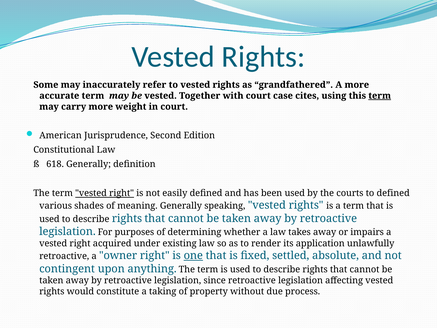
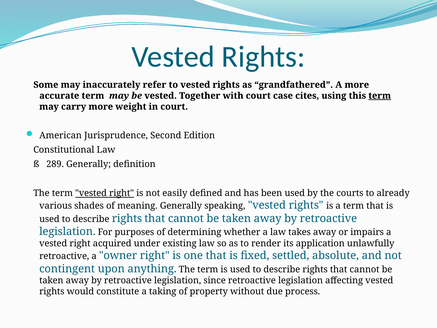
618: 618 -> 289
to defined: defined -> already
one underline: present -> none
